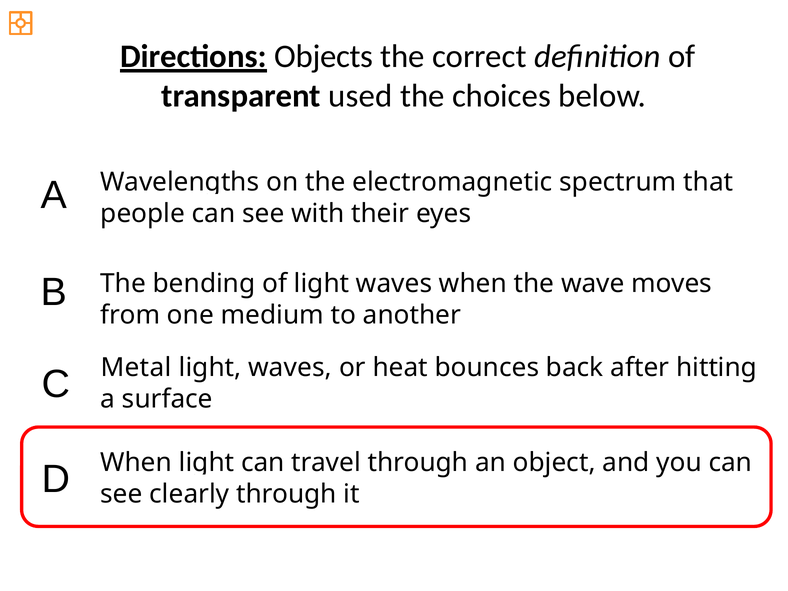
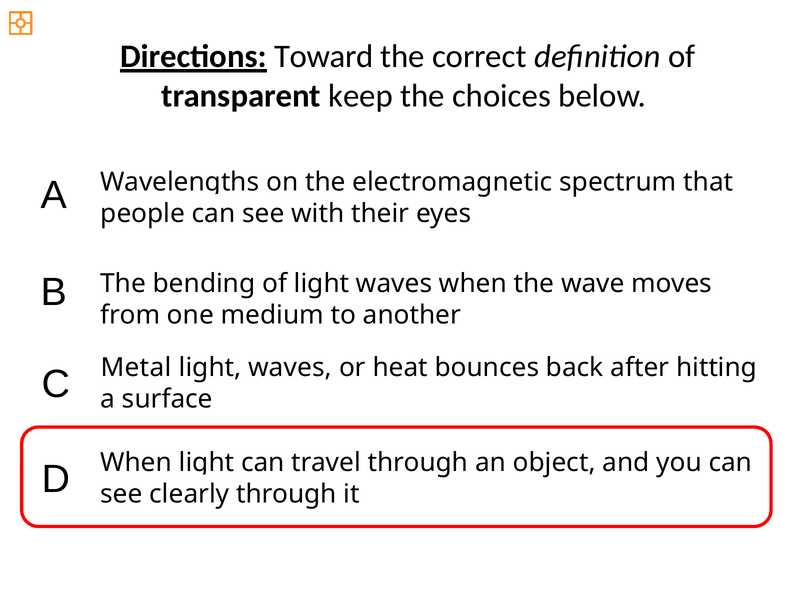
Objects: Objects -> Toward
used: used -> keep
